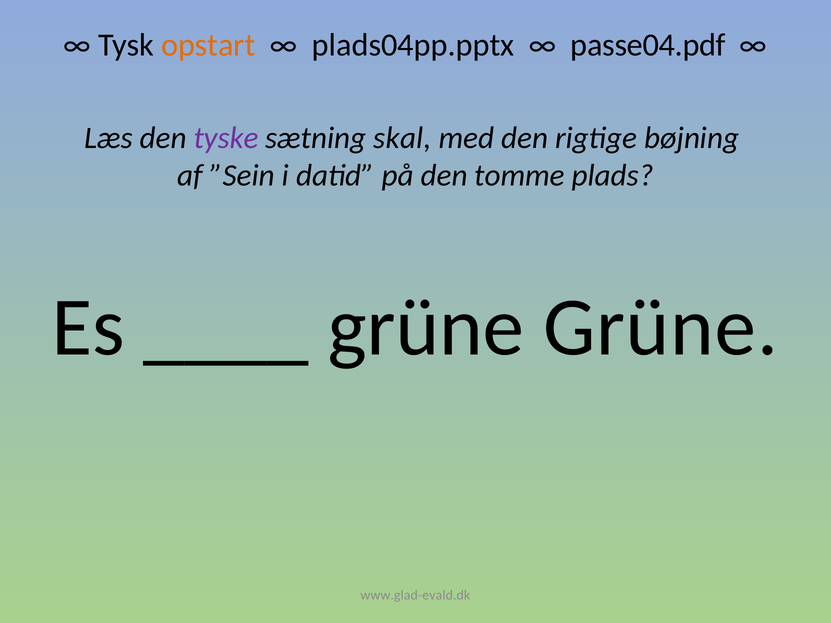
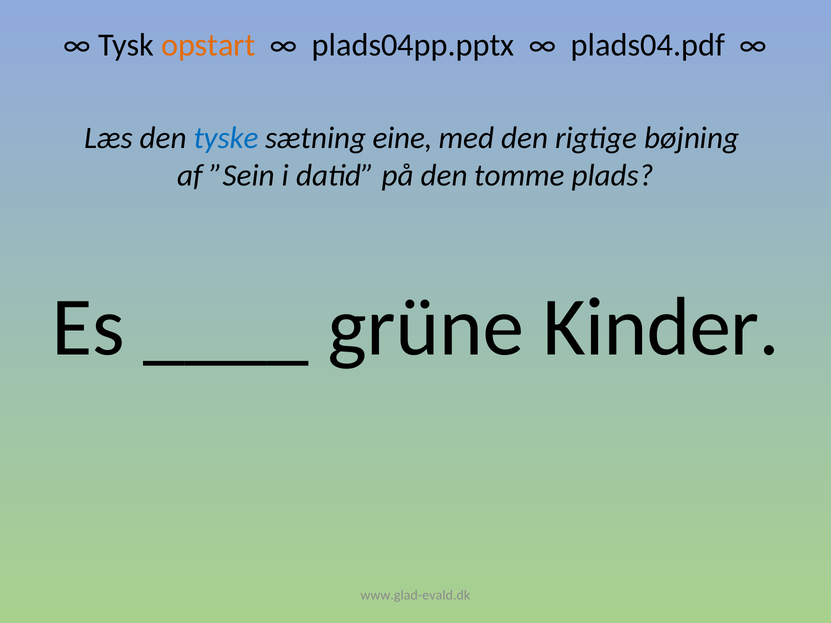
passe04.pdf: passe04.pdf -> plads04.pdf
tyske colour: purple -> blue
skal: skal -> eine
grüne Grüne: Grüne -> Kinder
